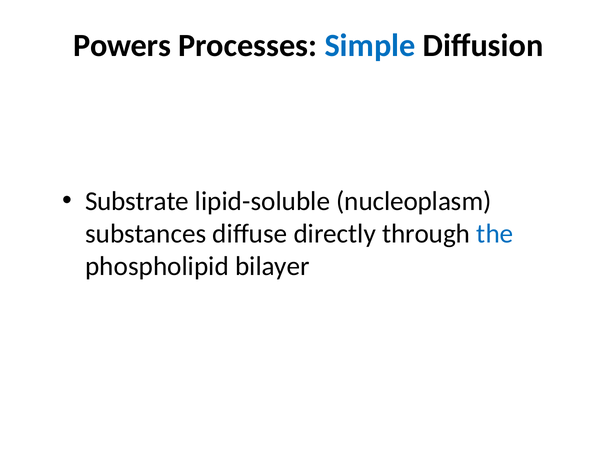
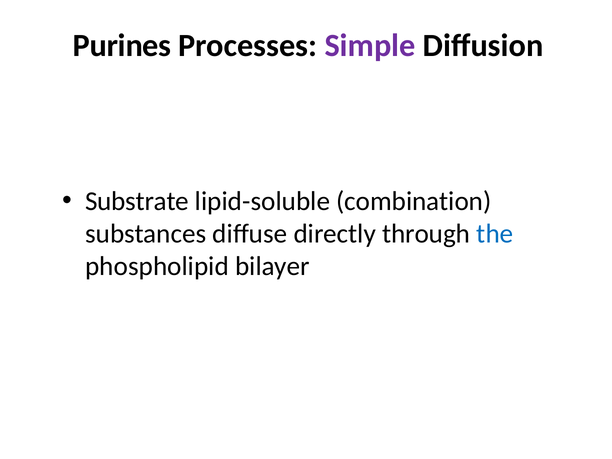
Powers: Powers -> Purines
Simple colour: blue -> purple
nucleoplasm: nucleoplasm -> combination
